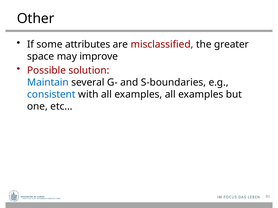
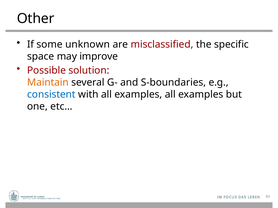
attributes: attributes -> unknown
greater: greater -> specific
Maintain colour: blue -> orange
